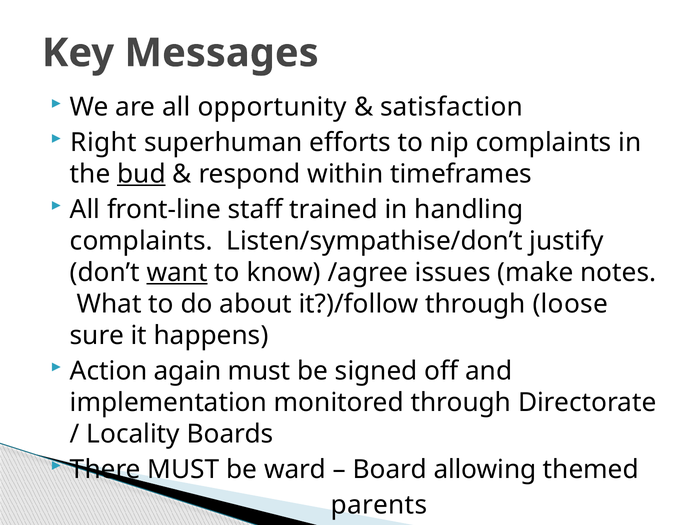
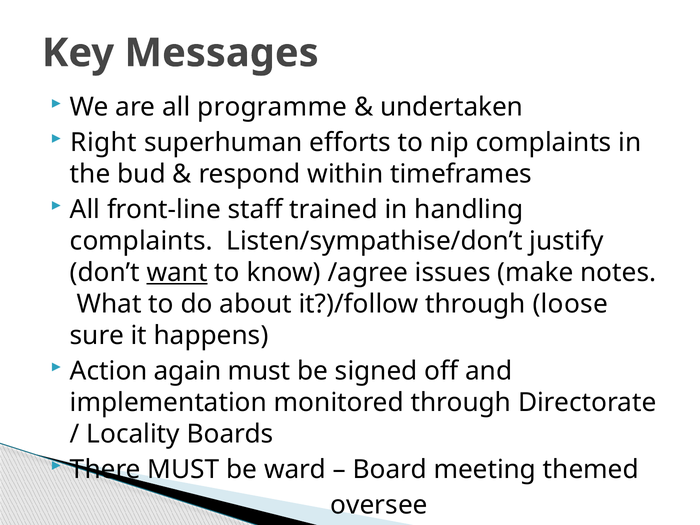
opportunity: opportunity -> programme
satisfaction: satisfaction -> undertaken
bud underline: present -> none
allowing: allowing -> meeting
parents: parents -> oversee
